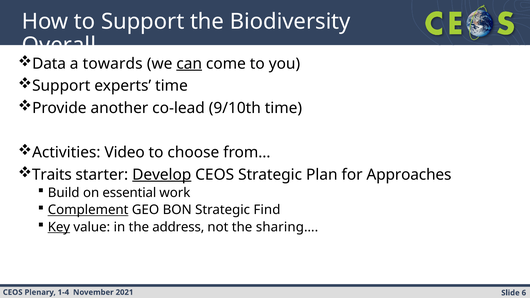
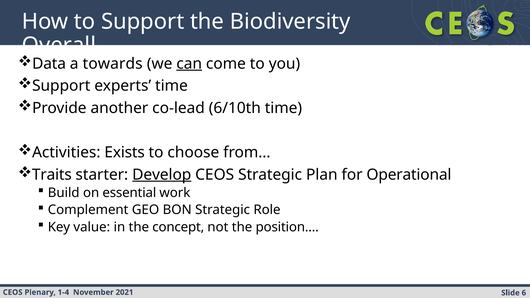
9/10th: 9/10th -> 6/10th
Video: Video -> Exists
Approaches: Approaches -> Operational
Complement underline: present -> none
Find: Find -> Role
Key underline: present -> none
address: address -> concept
sharing…: sharing… -> position…
